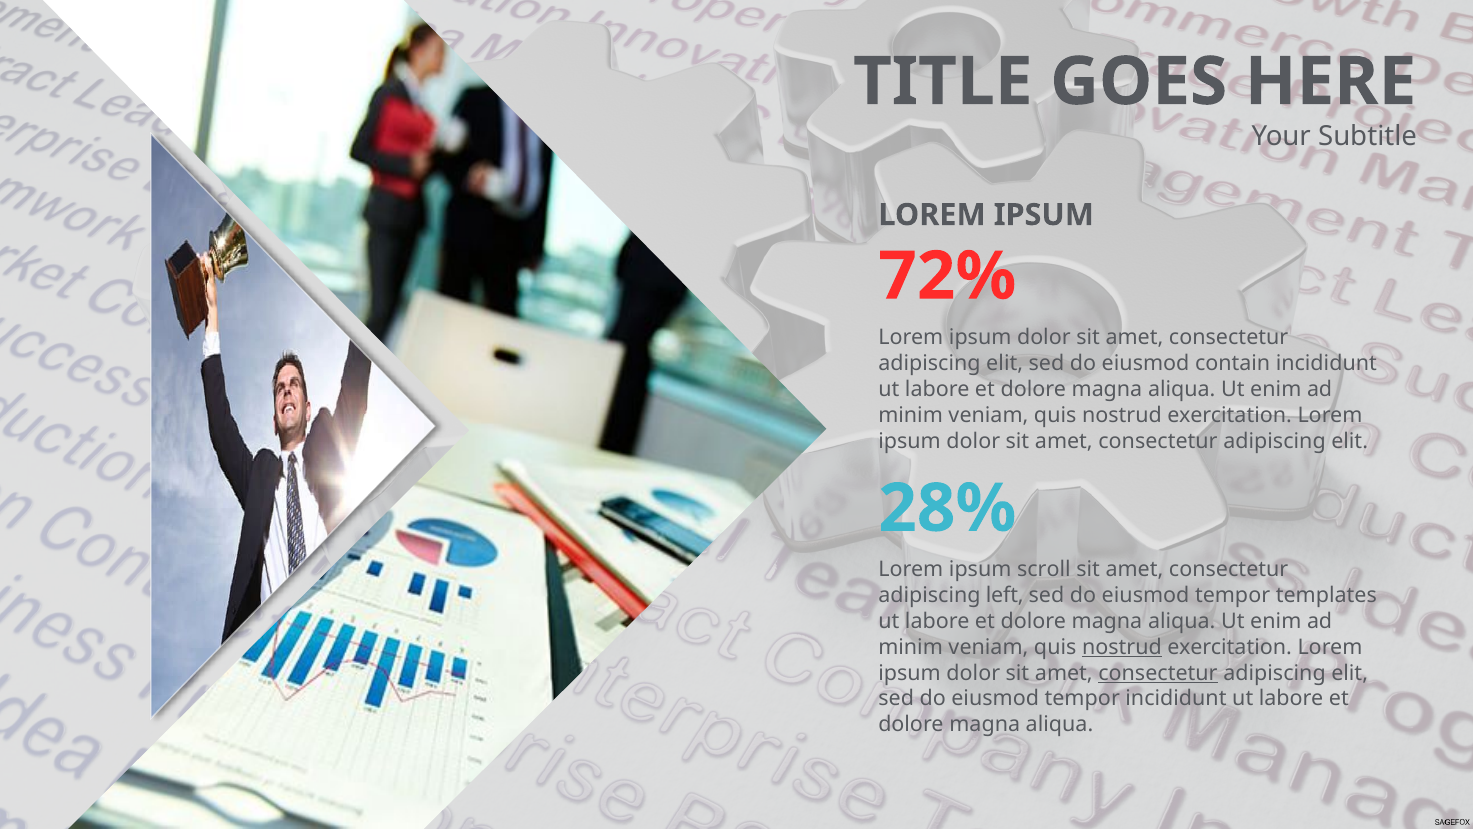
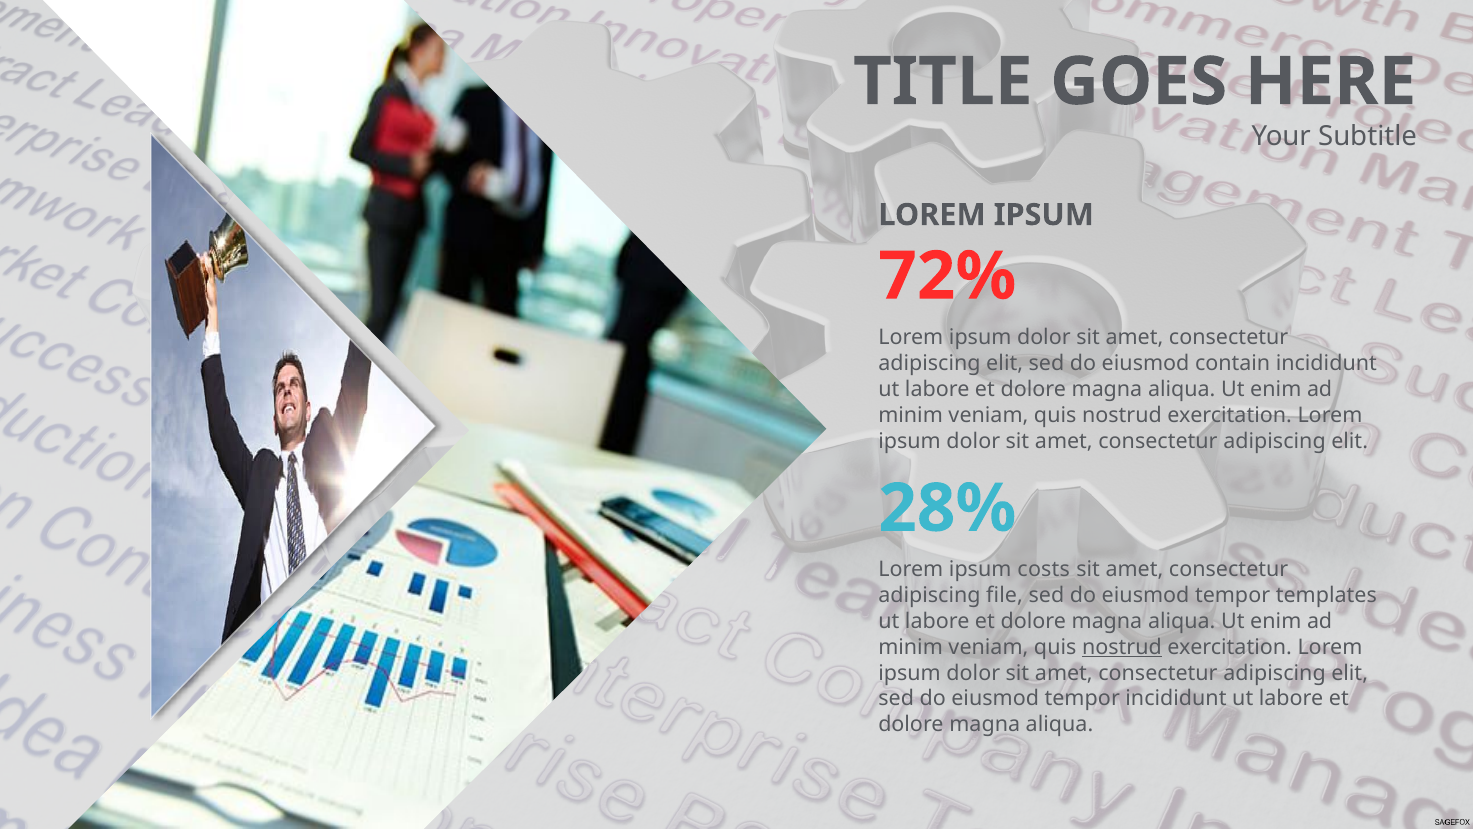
scroll: scroll -> costs
left: left -> file
consectetur at (1158, 673) underline: present -> none
